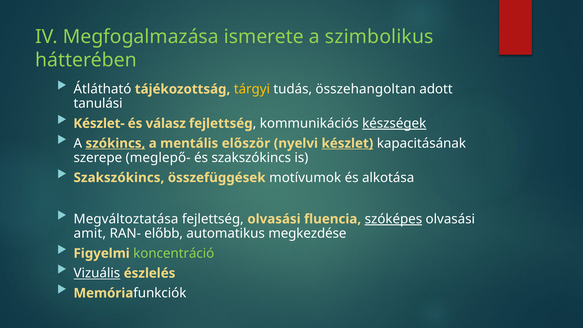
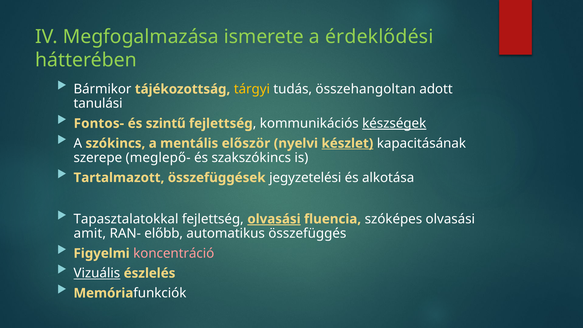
szimbolikus: szimbolikus -> érdeklődési
Átlátható: Átlátható -> Bármikor
Készlet-: Készlet- -> Fontos-
válasz: válasz -> szintű
szókincs underline: present -> none
Szakszókincs at (119, 178): Szakszókincs -> Tartalmazott
motívumok: motívumok -> jegyzetelési
Megváltoztatása: Megváltoztatása -> Tapasztalatokkal
olvasási at (274, 219) underline: none -> present
szóképes underline: present -> none
megkezdése: megkezdése -> összefüggés
koncentráció colour: light green -> pink
